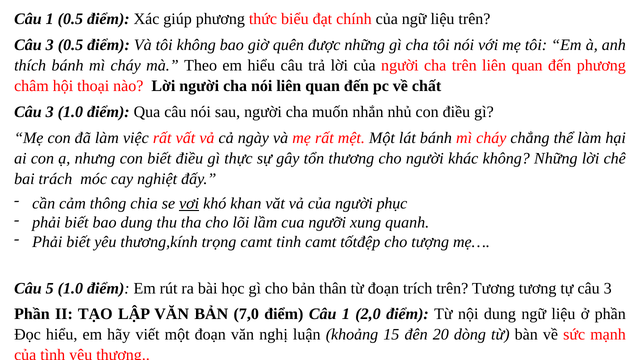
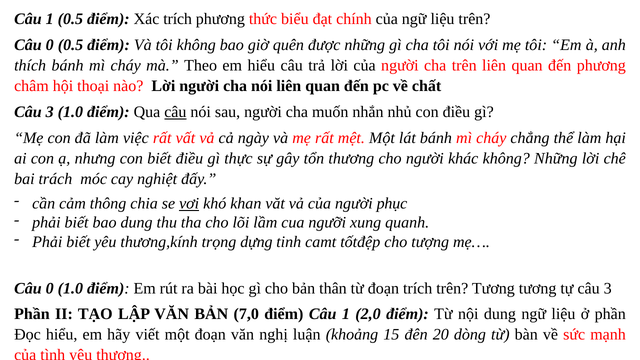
Xác giúp: giúp -> trích
3 at (50, 45): 3 -> 0
câu at (175, 112) underline: none -> present
trọng camt: camt -> dựng
5 at (50, 288): 5 -> 0
